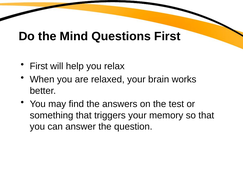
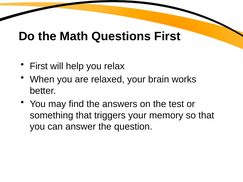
Mind: Mind -> Math
